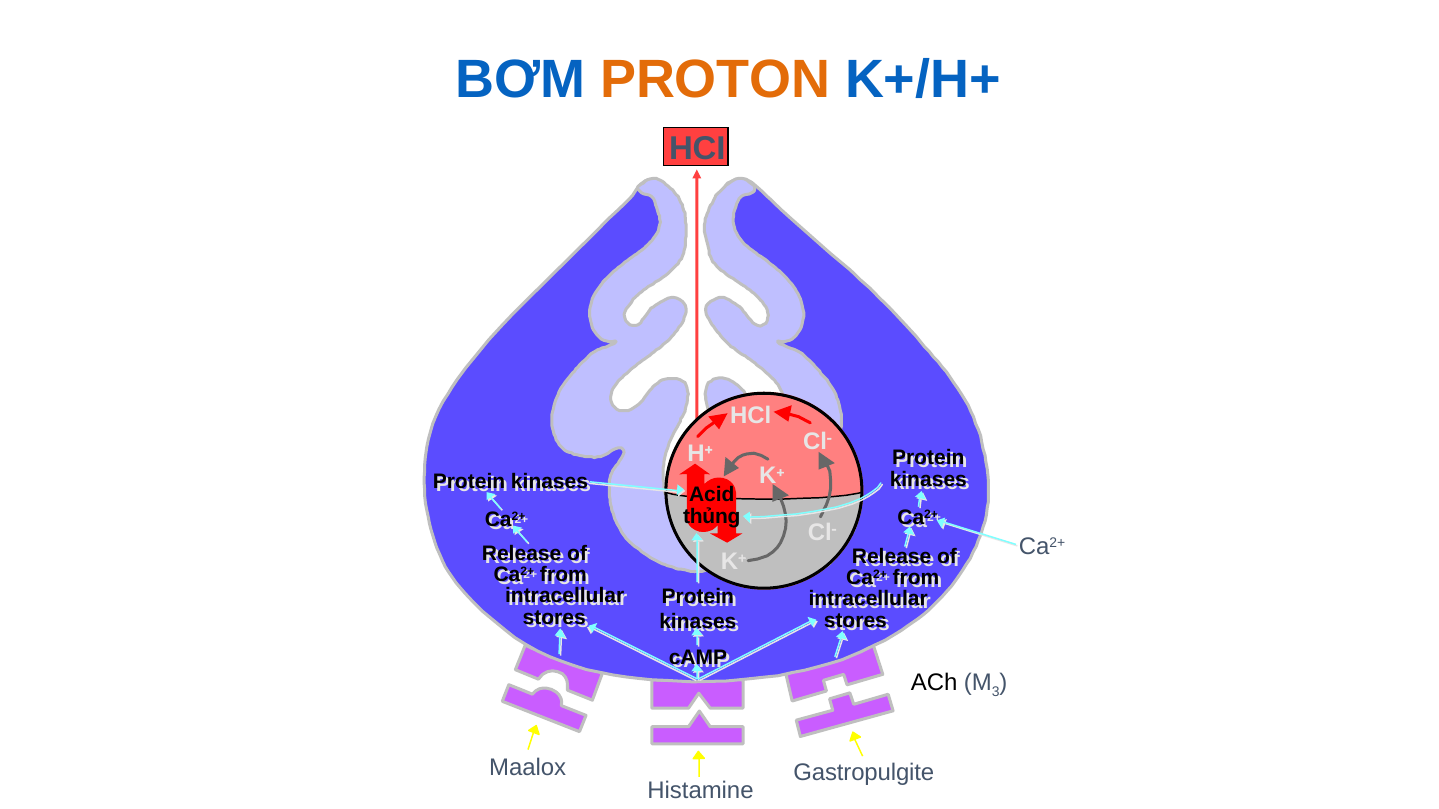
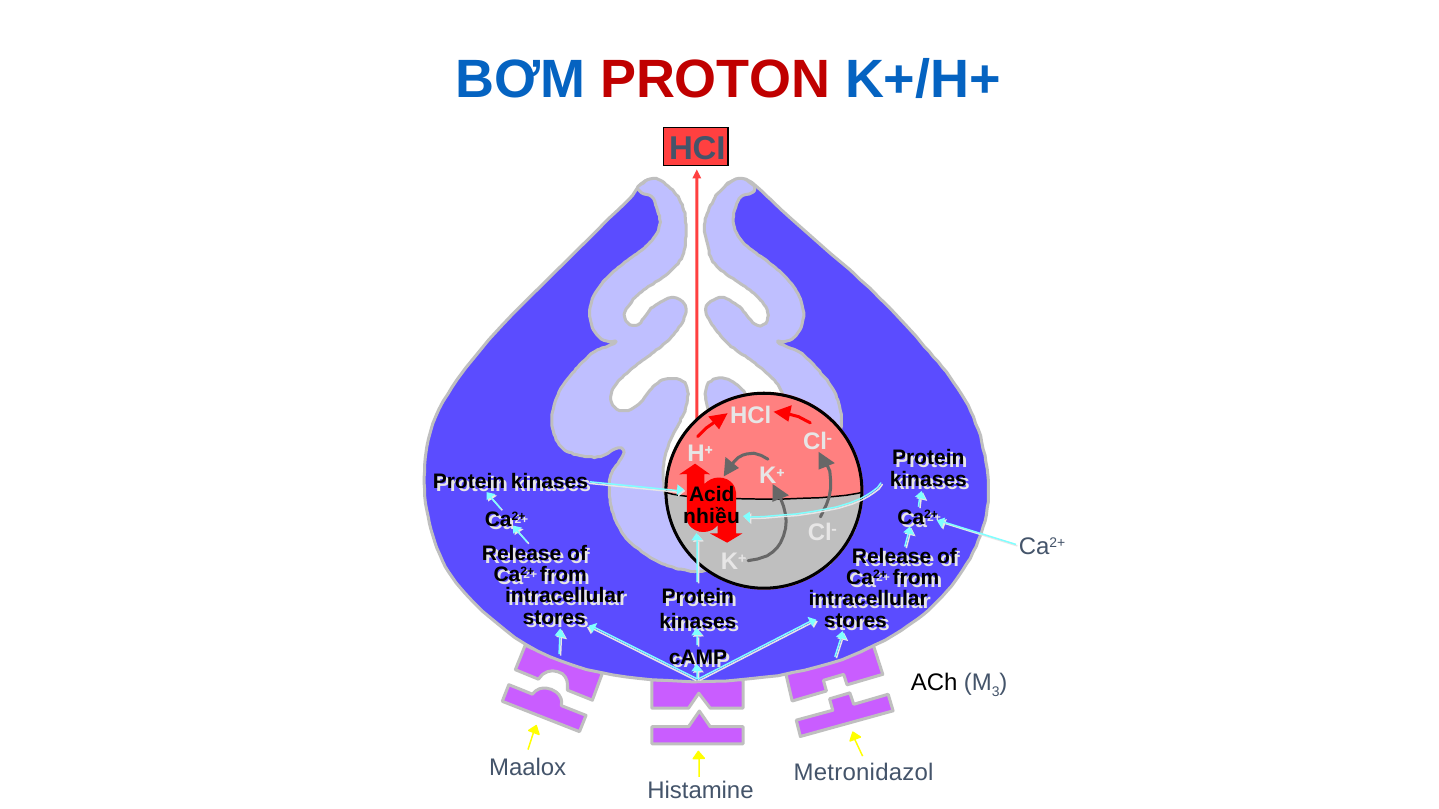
PROTON colour: orange -> red
thủng: thủng -> nhiều
Gastropulgite: Gastropulgite -> Metronidazol
